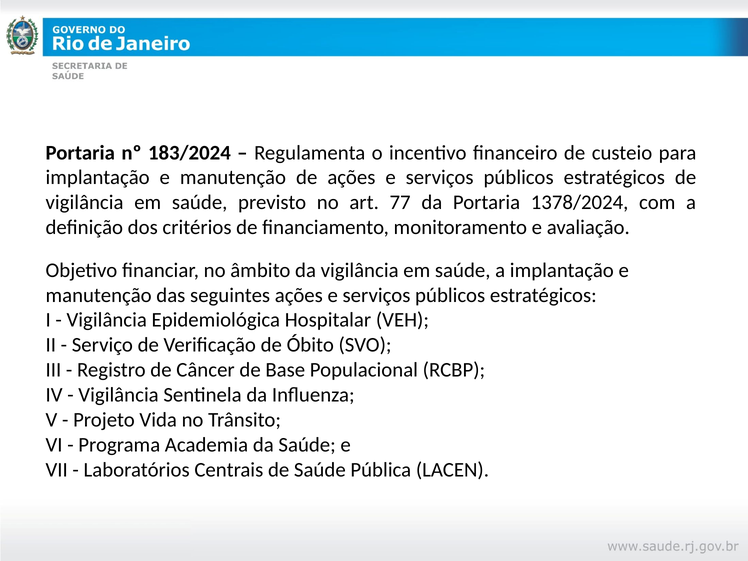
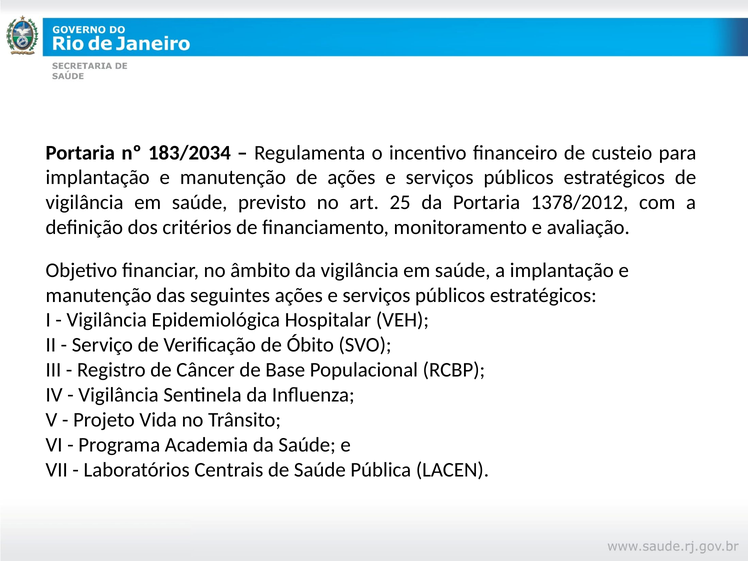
183/2024: 183/2024 -> 183/2034
77: 77 -> 25
1378/2024: 1378/2024 -> 1378/2012
